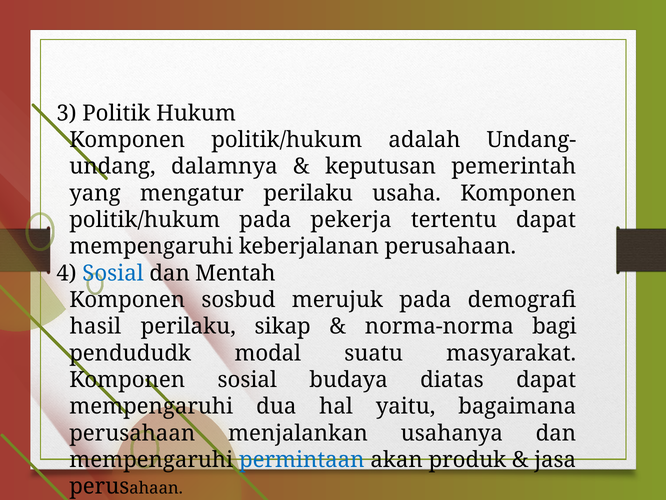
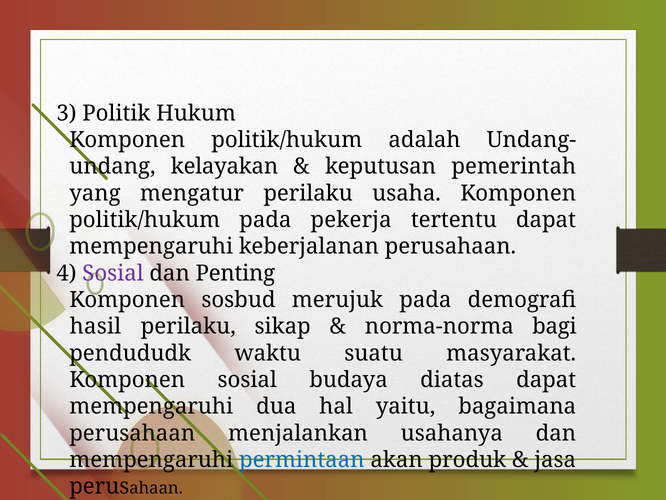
dalamnya: dalamnya -> kelayakan
Sosial at (113, 273) colour: blue -> purple
Mentah: Mentah -> Penting
modal: modal -> waktu
